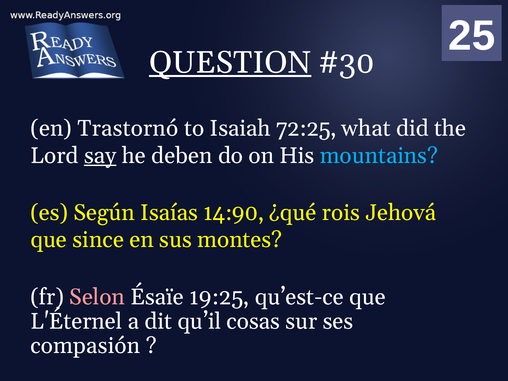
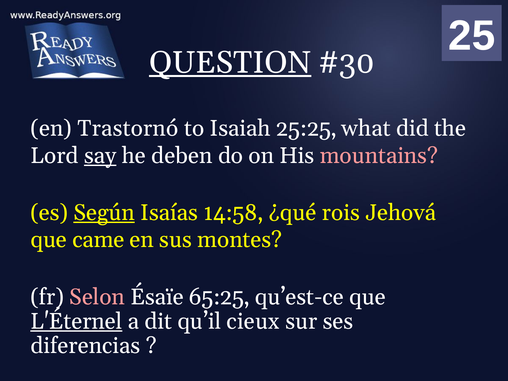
72:25: 72:25 -> 25:25
mountains colour: light blue -> pink
Según underline: none -> present
14:90: 14:90 -> 14:58
since: since -> came
19:25: 19:25 -> 65:25
L'Éternel underline: none -> present
cosas: cosas -> cieux
compasión: compasión -> diferencias
